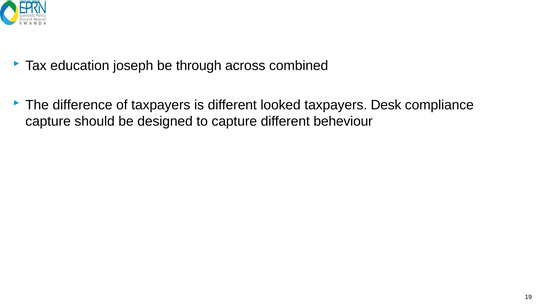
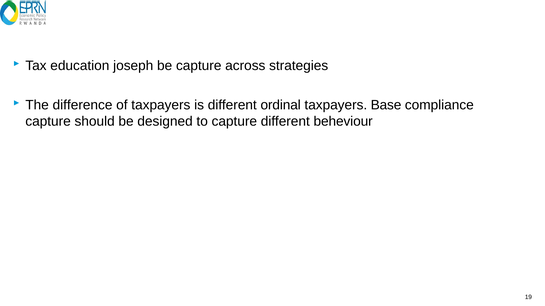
be through: through -> capture
combined: combined -> strategies
looked: looked -> ordinal
Desk: Desk -> Base
